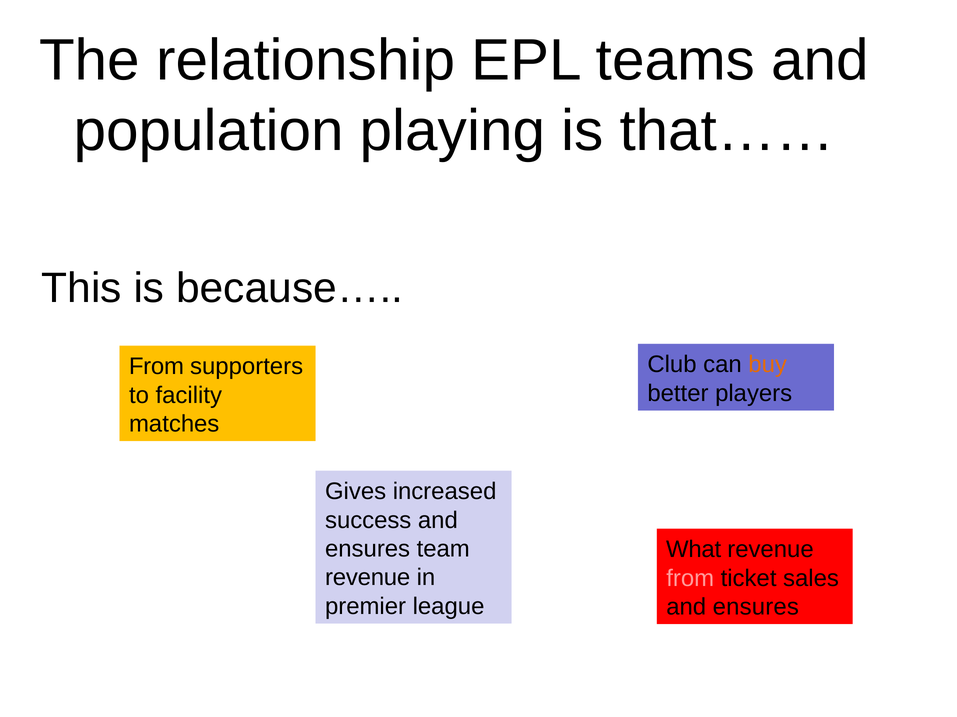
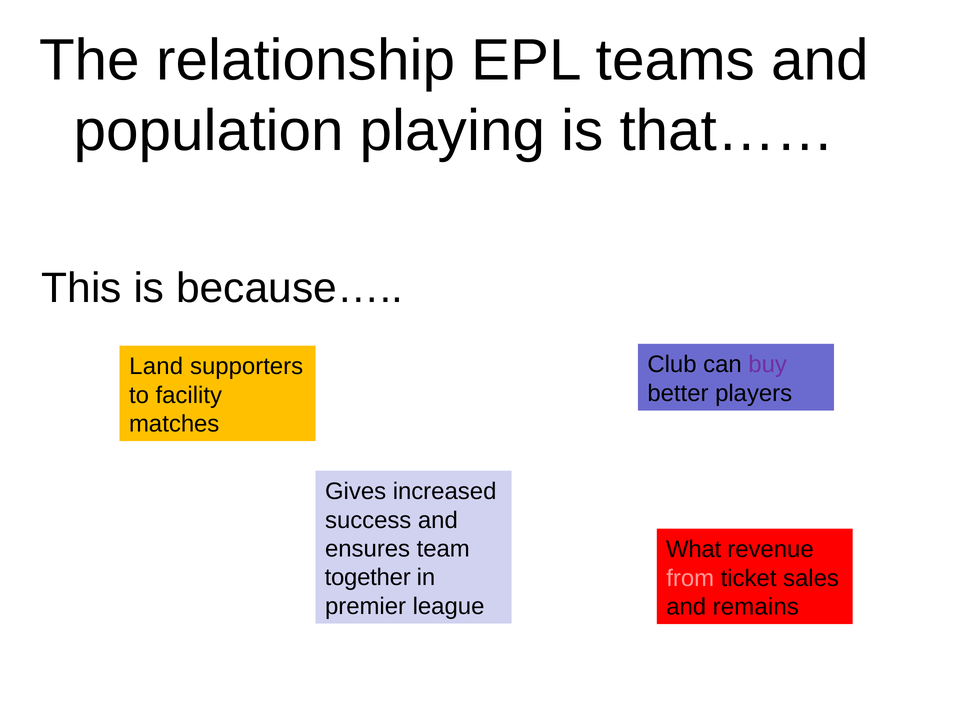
buy colour: orange -> purple
From at (156, 367): From -> Land
revenue at (368, 578): revenue -> together
ensures at (756, 607): ensures -> remains
